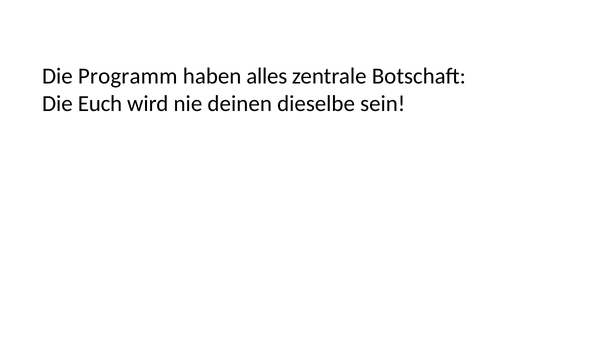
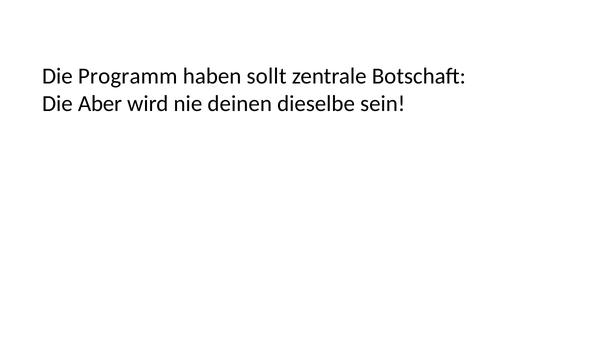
alles: alles -> sollt
Euch: Euch -> Aber
